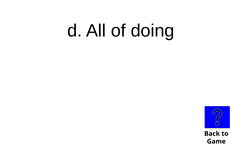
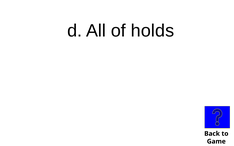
doing: doing -> holds
